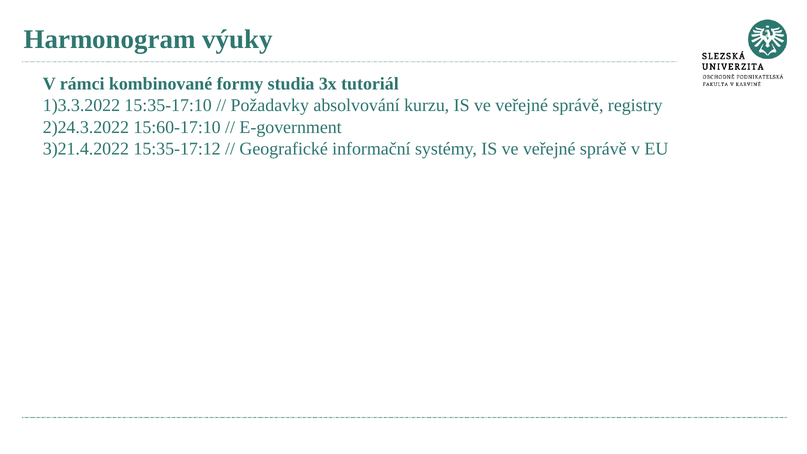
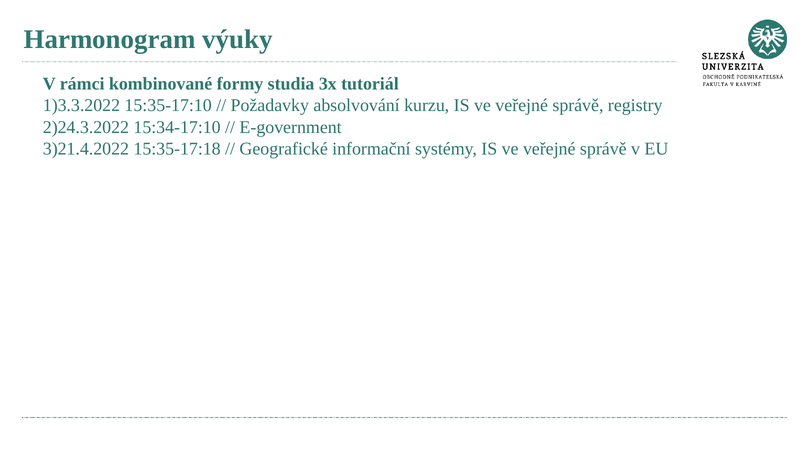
15:60-17:10: 15:60-17:10 -> 15:34-17:10
15:35-17:12: 15:35-17:12 -> 15:35-17:18
